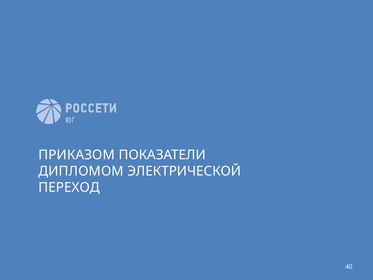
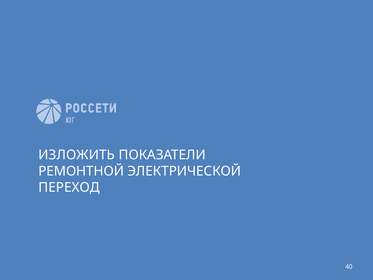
ПРИКАЗОМ: ПРИКАЗОМ -> ИЗЛОЖИТЬ
ДИПЛОМОМ: ДИПЛОМОМ -> РЕМОНТНОЙ
